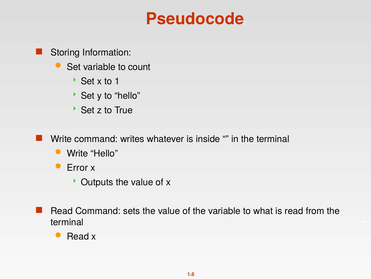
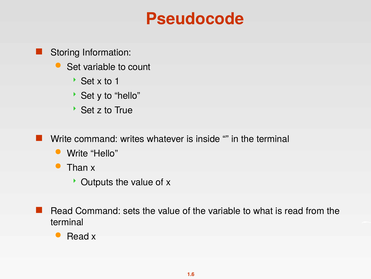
Error: Error -> Than
